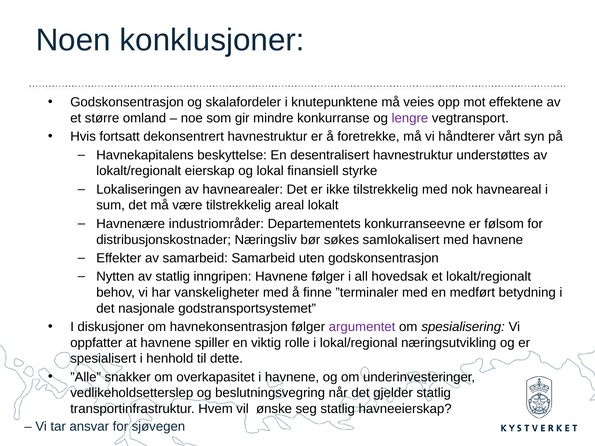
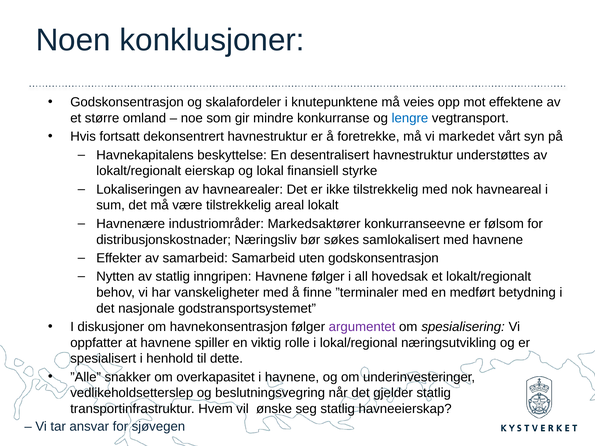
lengre colour: purple -> blue
håndterer: håndterer -> markedet
Departementets: Departementets -> Markedsaktører
